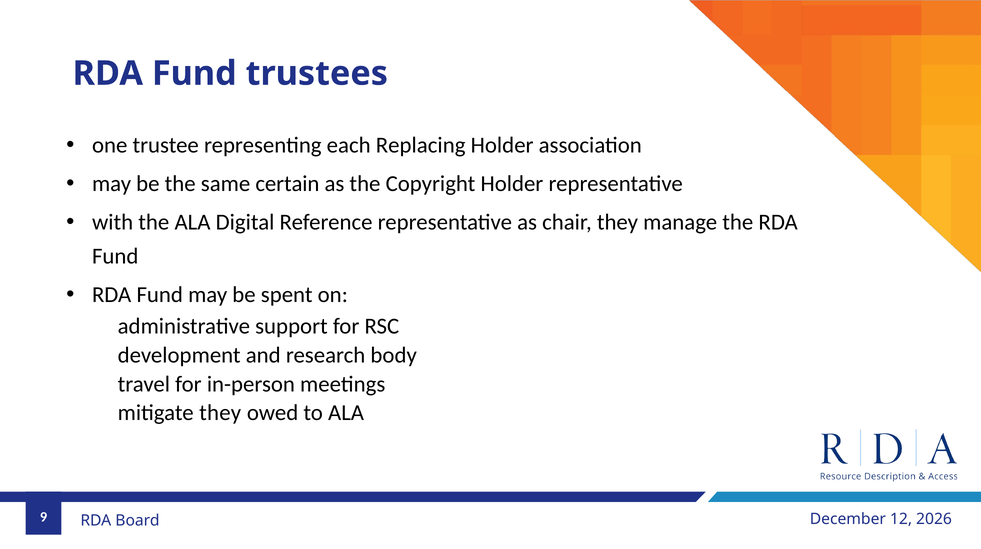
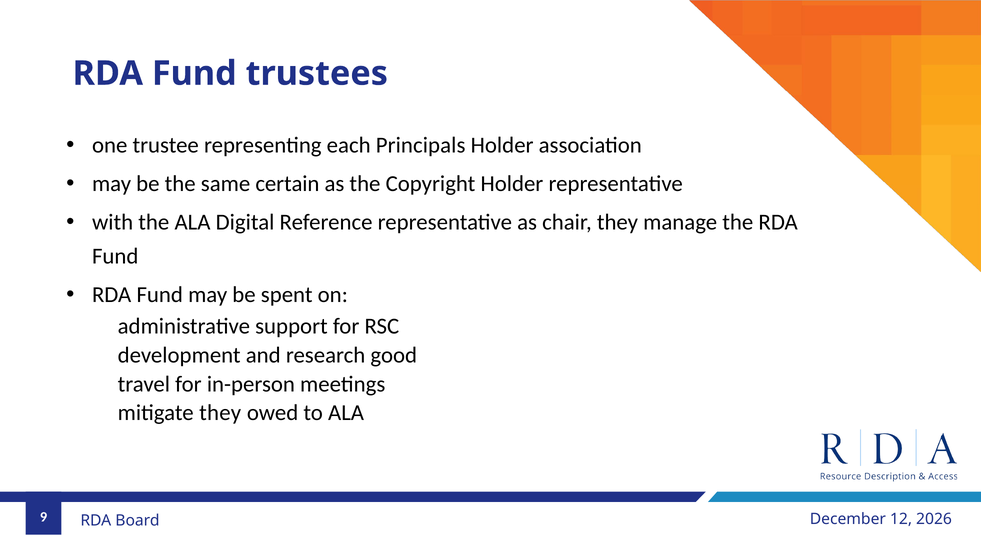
Replacing: Replacing -> Principals
body: body -> good
